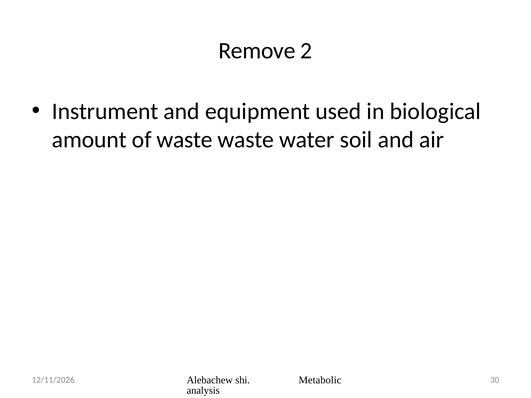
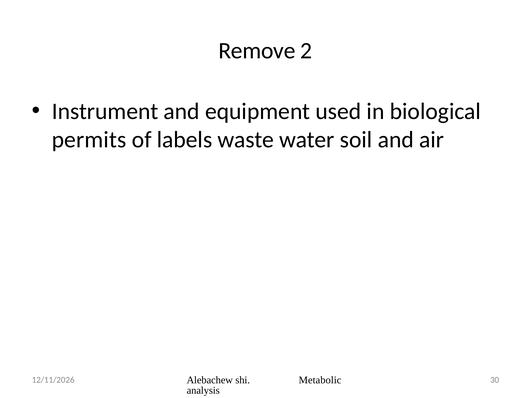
amount: amount -> permits
of waste: waste -> labels
